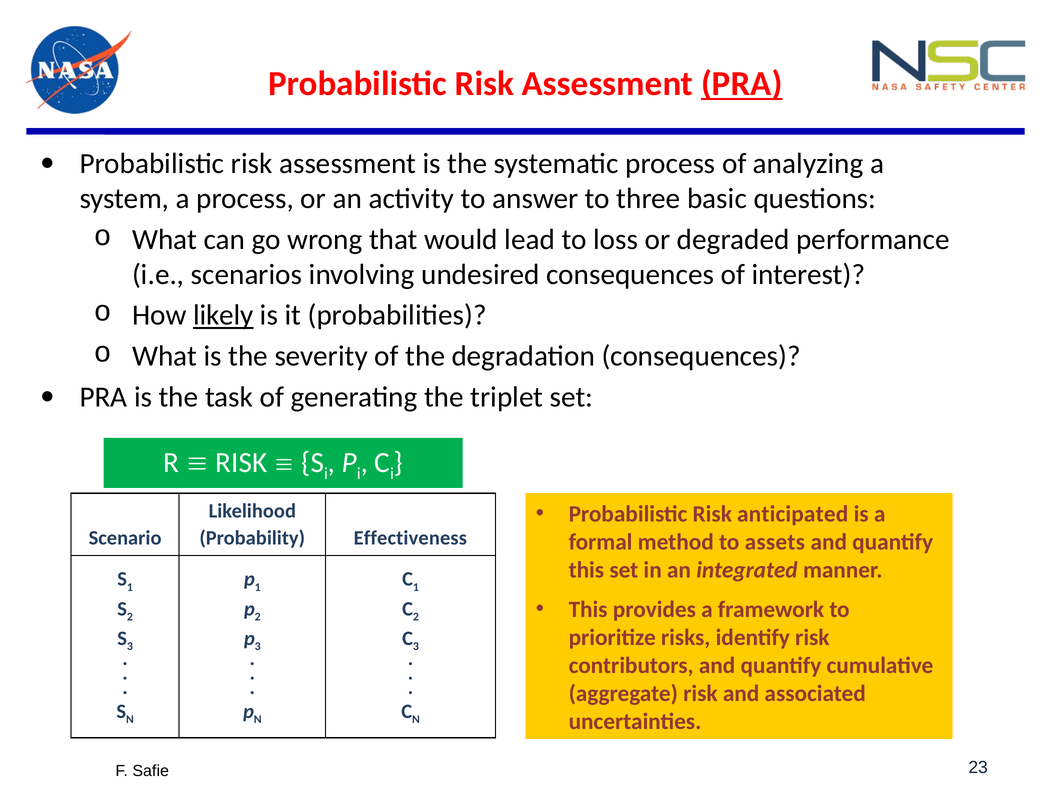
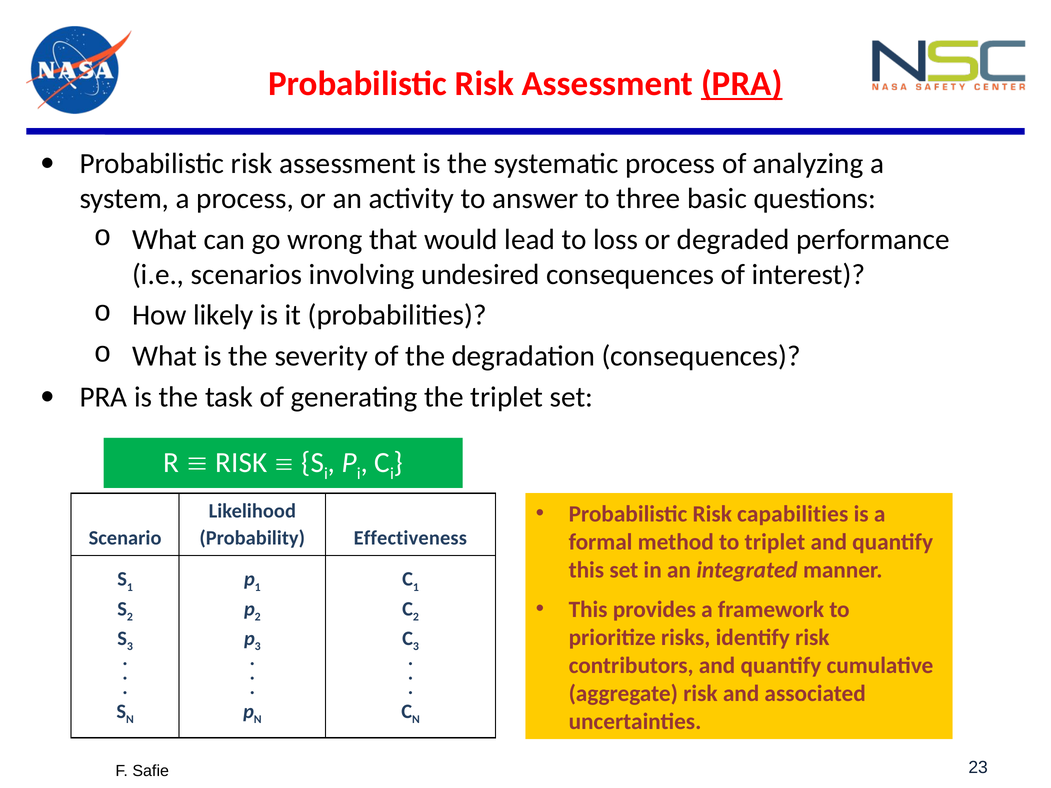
likely underline: present -> none
anticipated: anticipated -> capabilities
to assets: assets -> triplet
